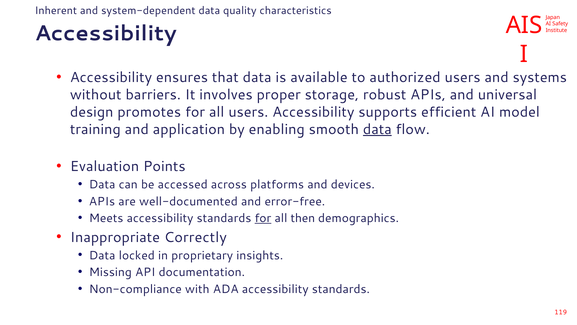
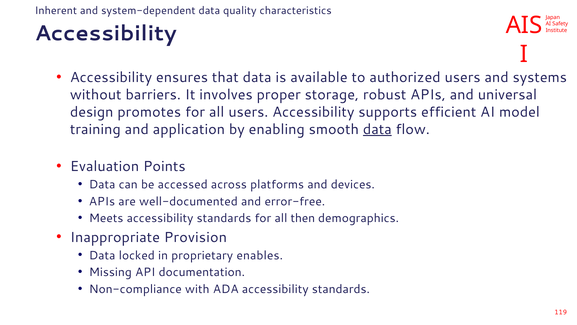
for at (263, 218) underline: present -> none
Correctly: Correctly -> Provision
insights: insights -> enables
